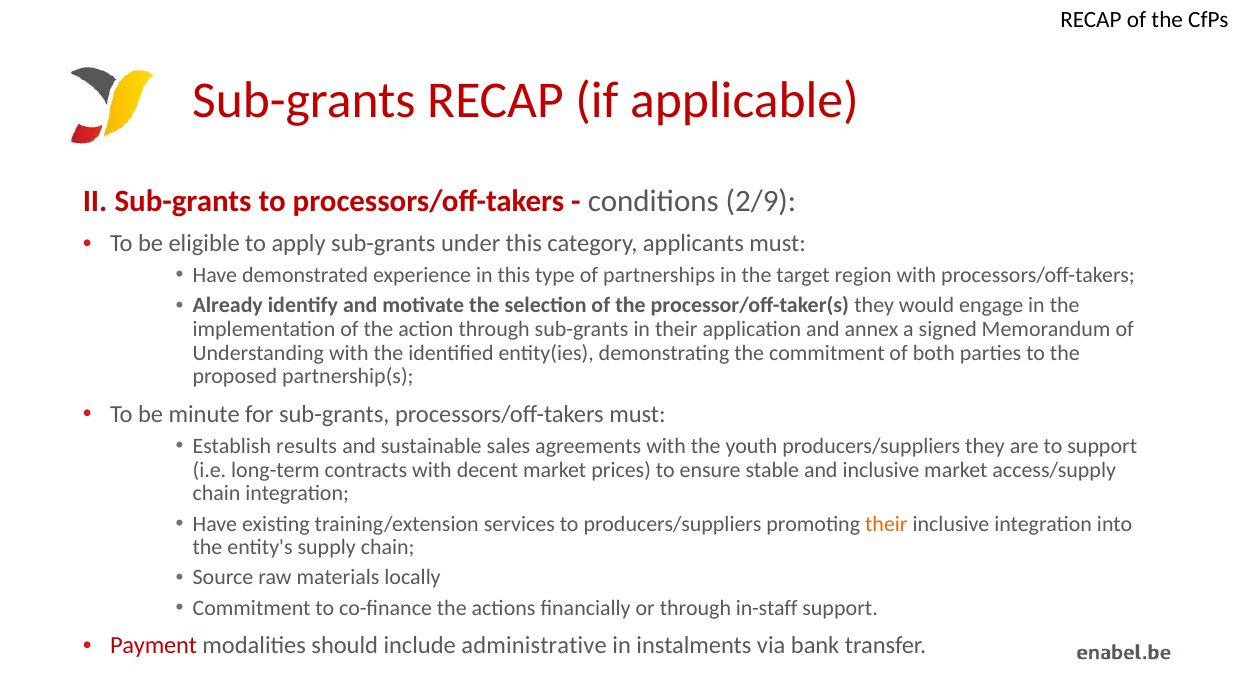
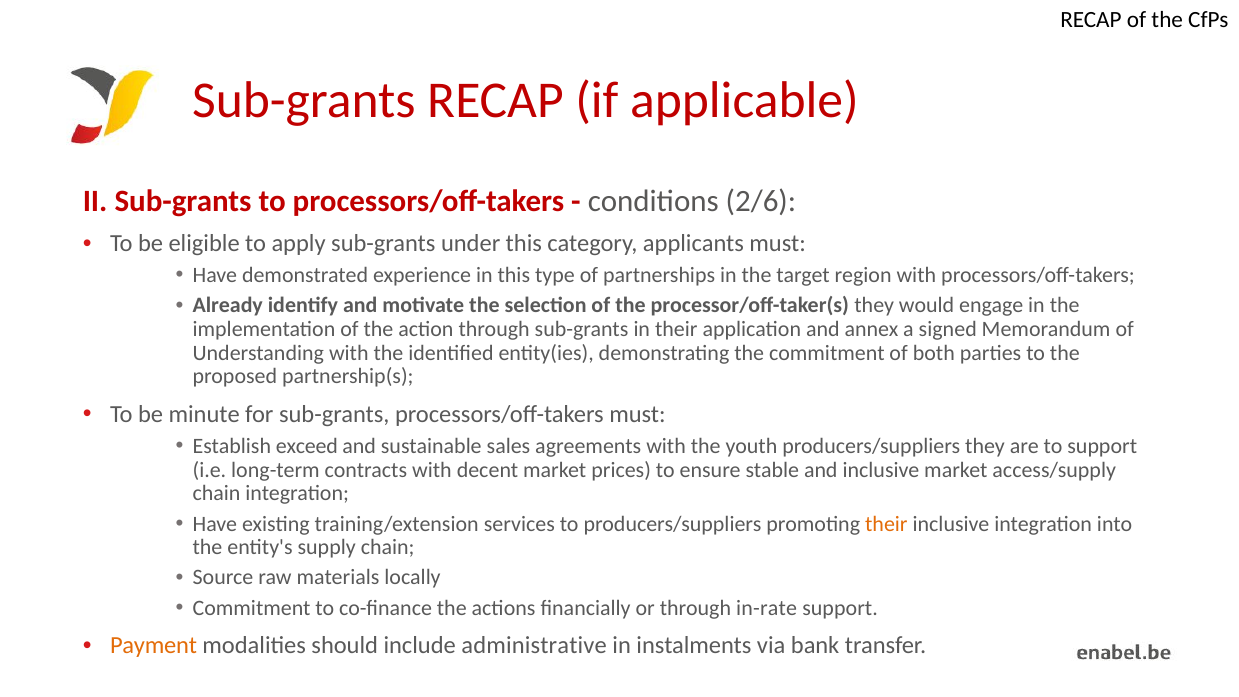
2/9: 2/9 -> 2/6
results: results -> exceed
in-staff: in-staff -> in-rate
Payment colour: red -> orange
